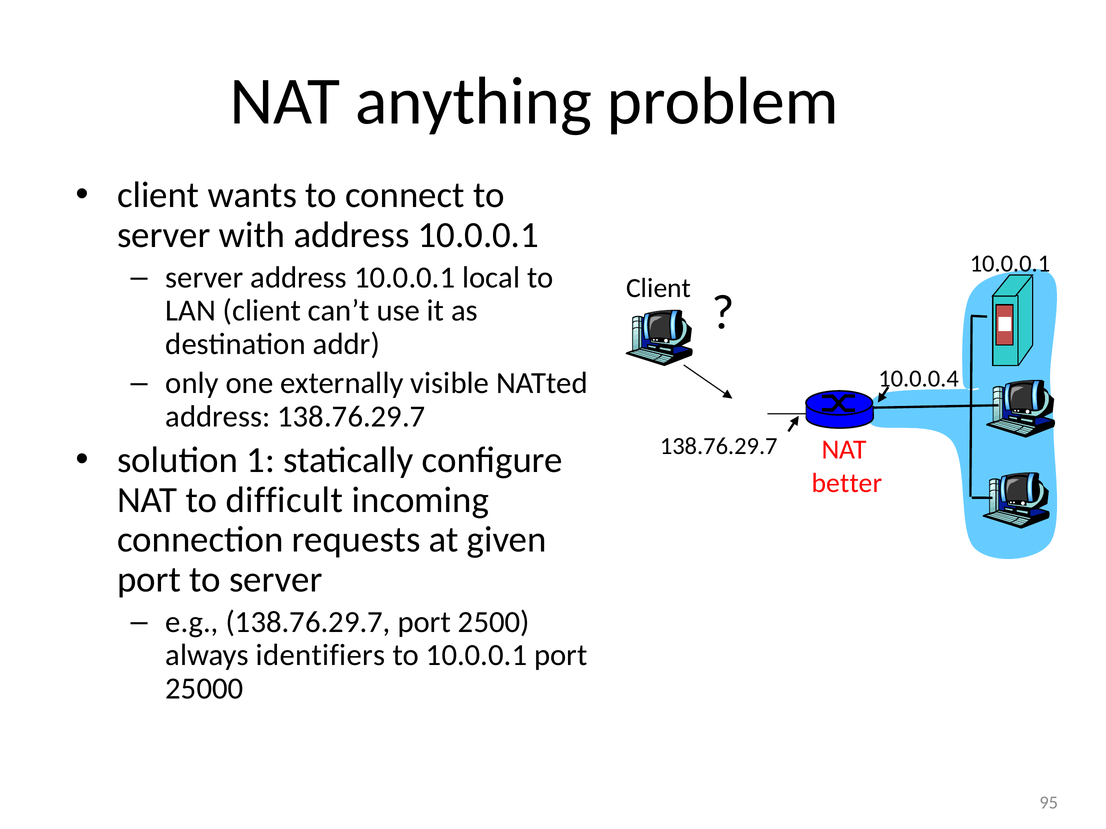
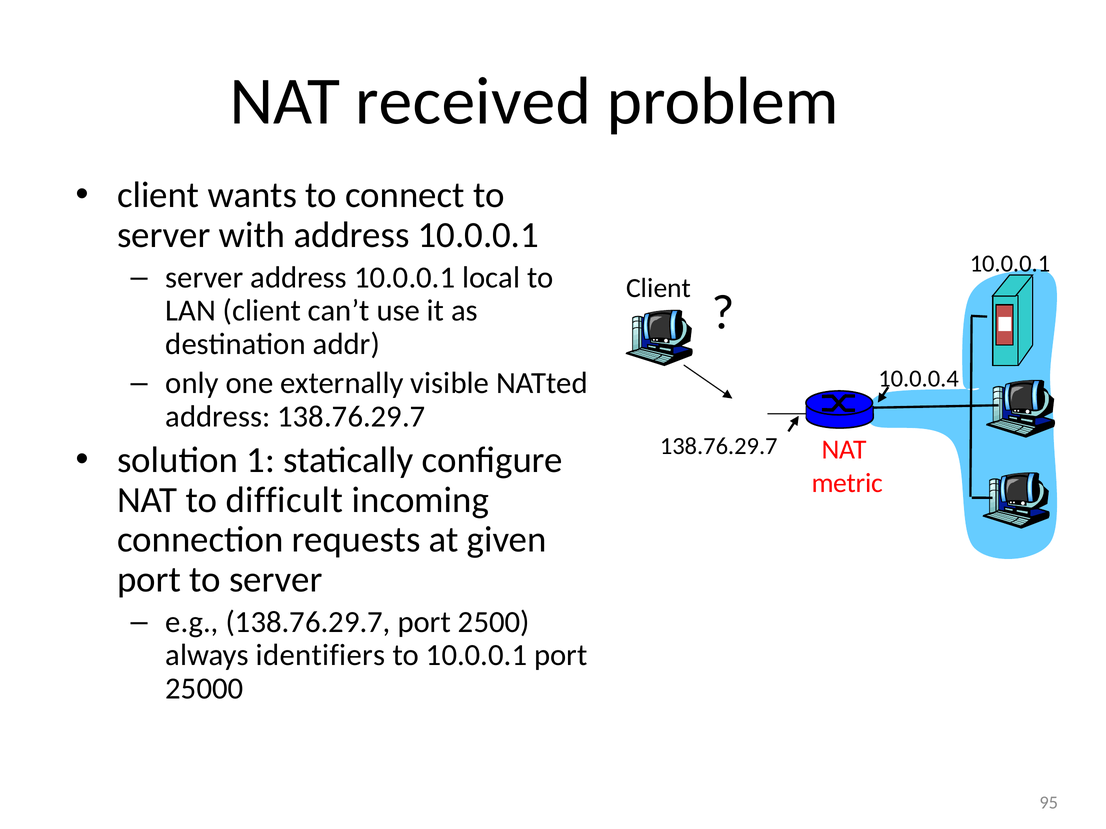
anything: anything -> received
better: better -> metric
